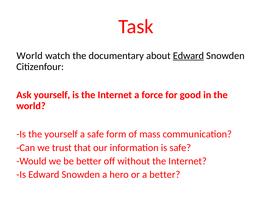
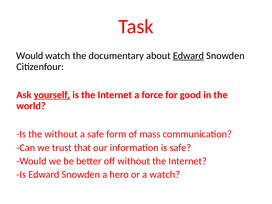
World at (30, 56): World -> Would
yourself at (52, 95) underline: none -> present
the yourself: yourself -> without
a better: better -> watch
